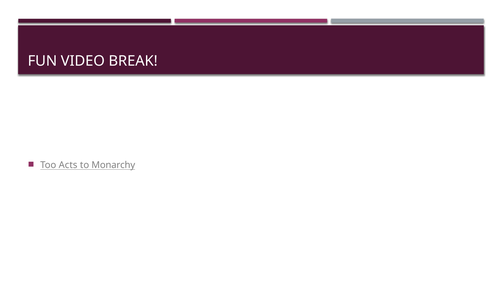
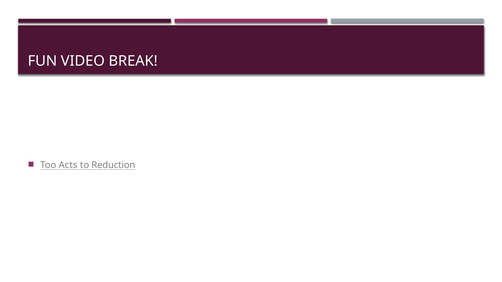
Monarchy: Monarchy -> Reduction
